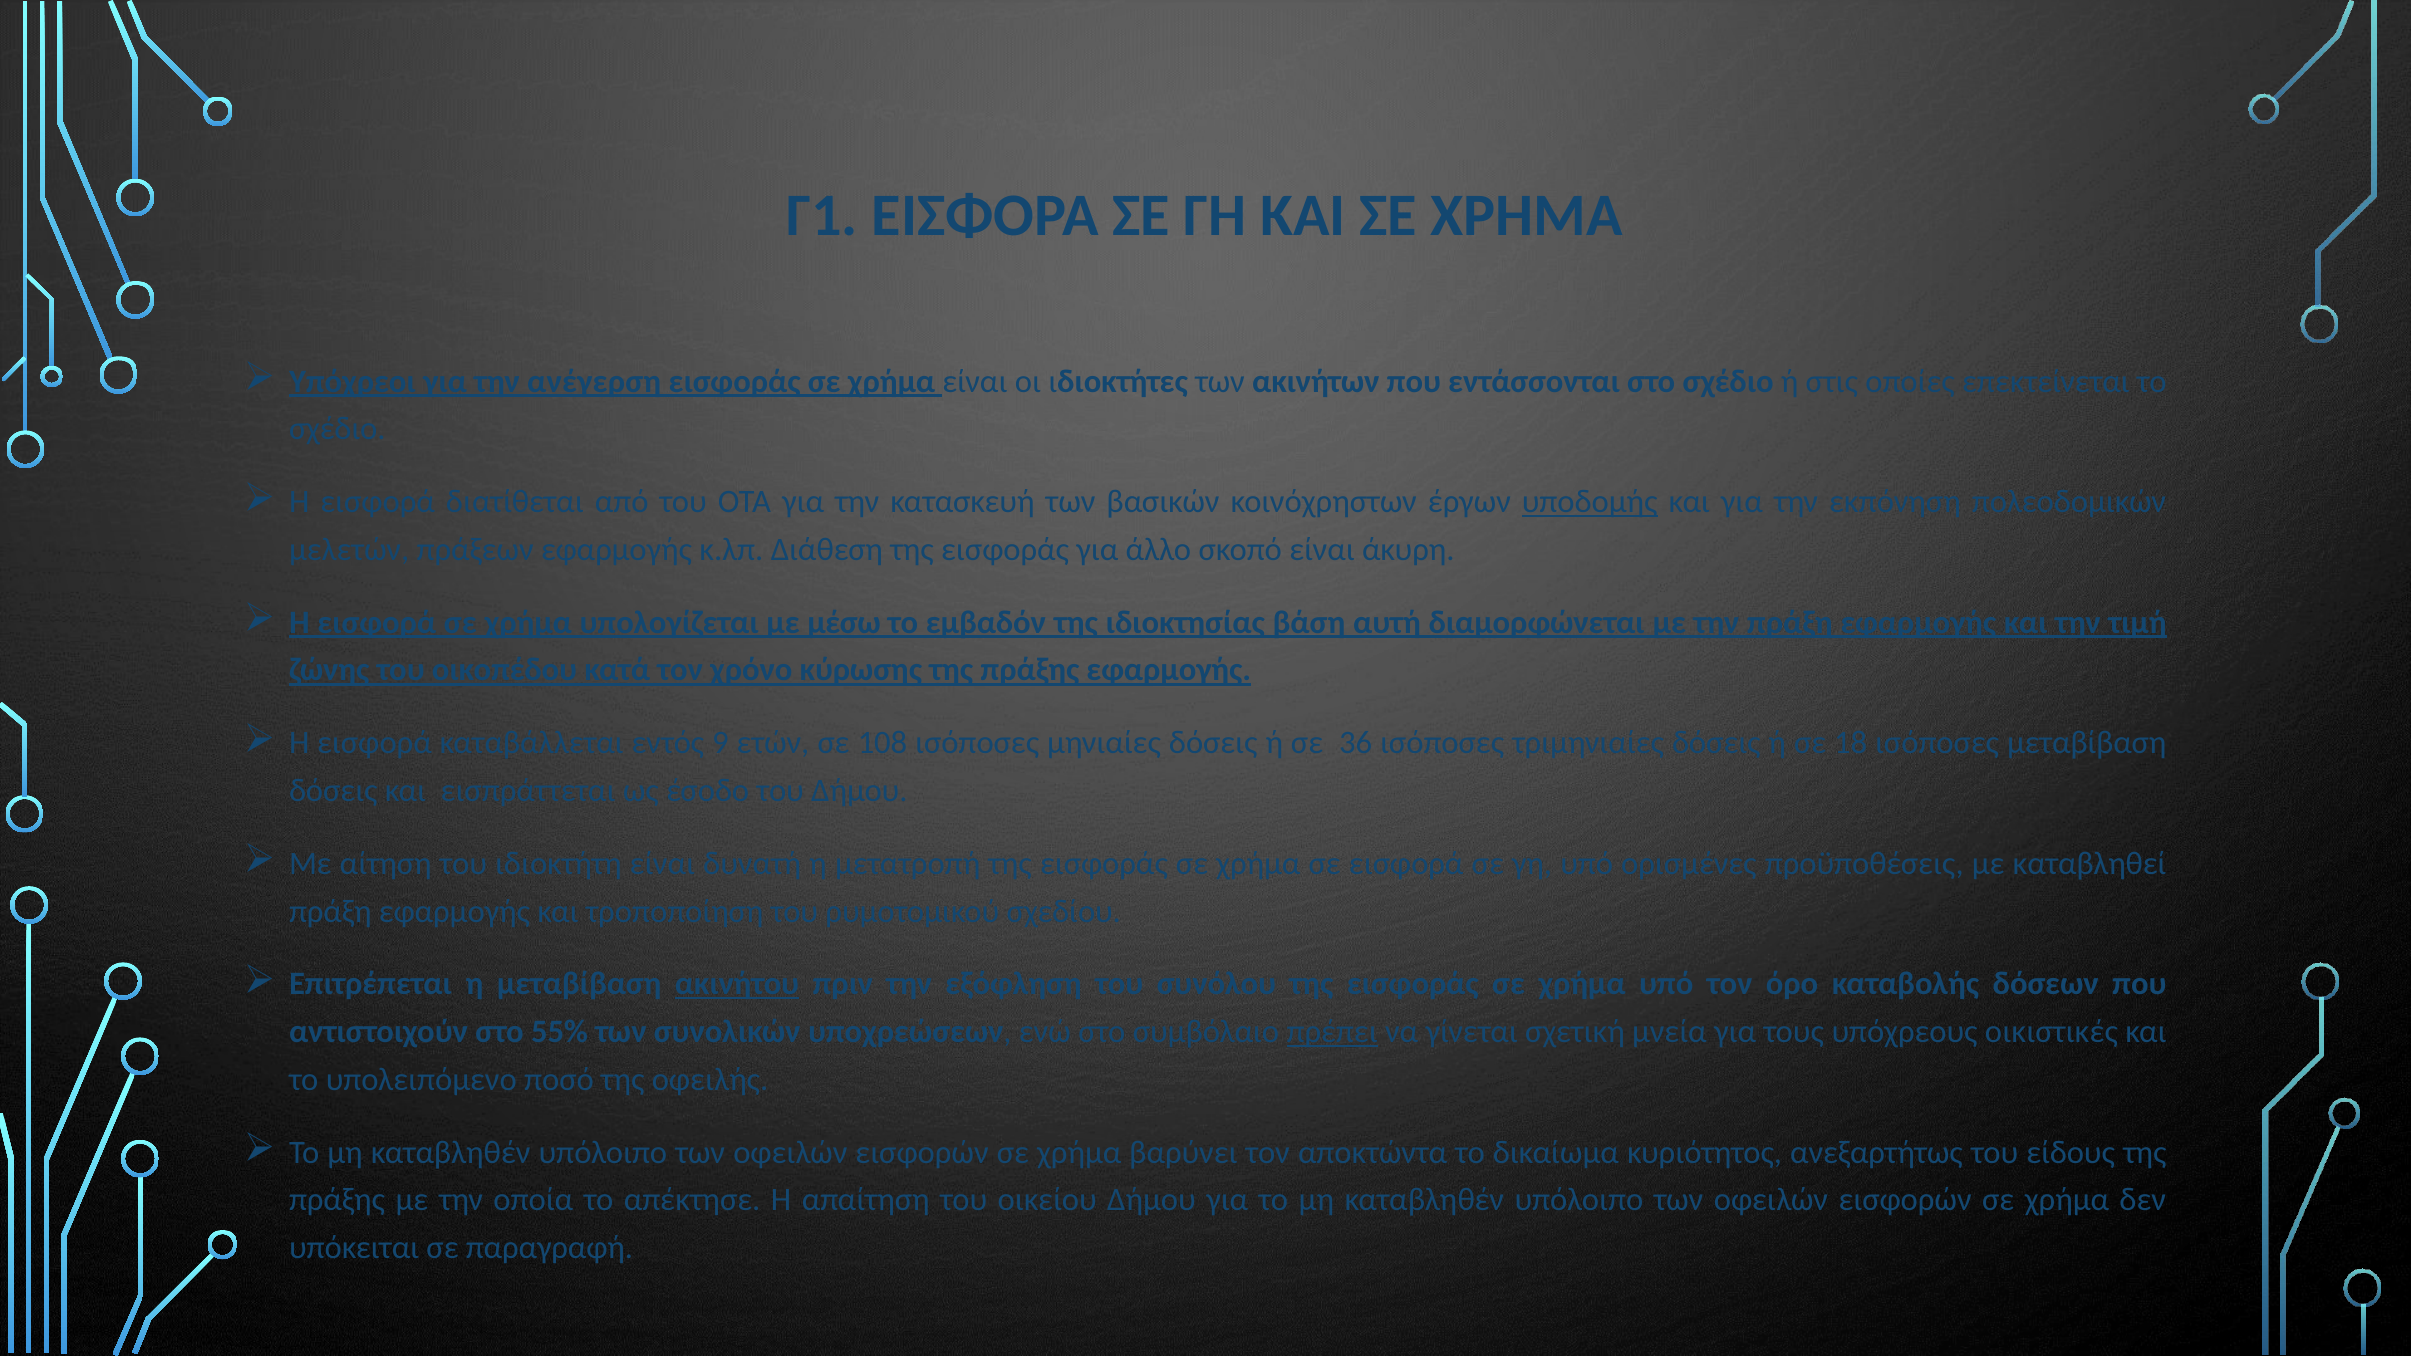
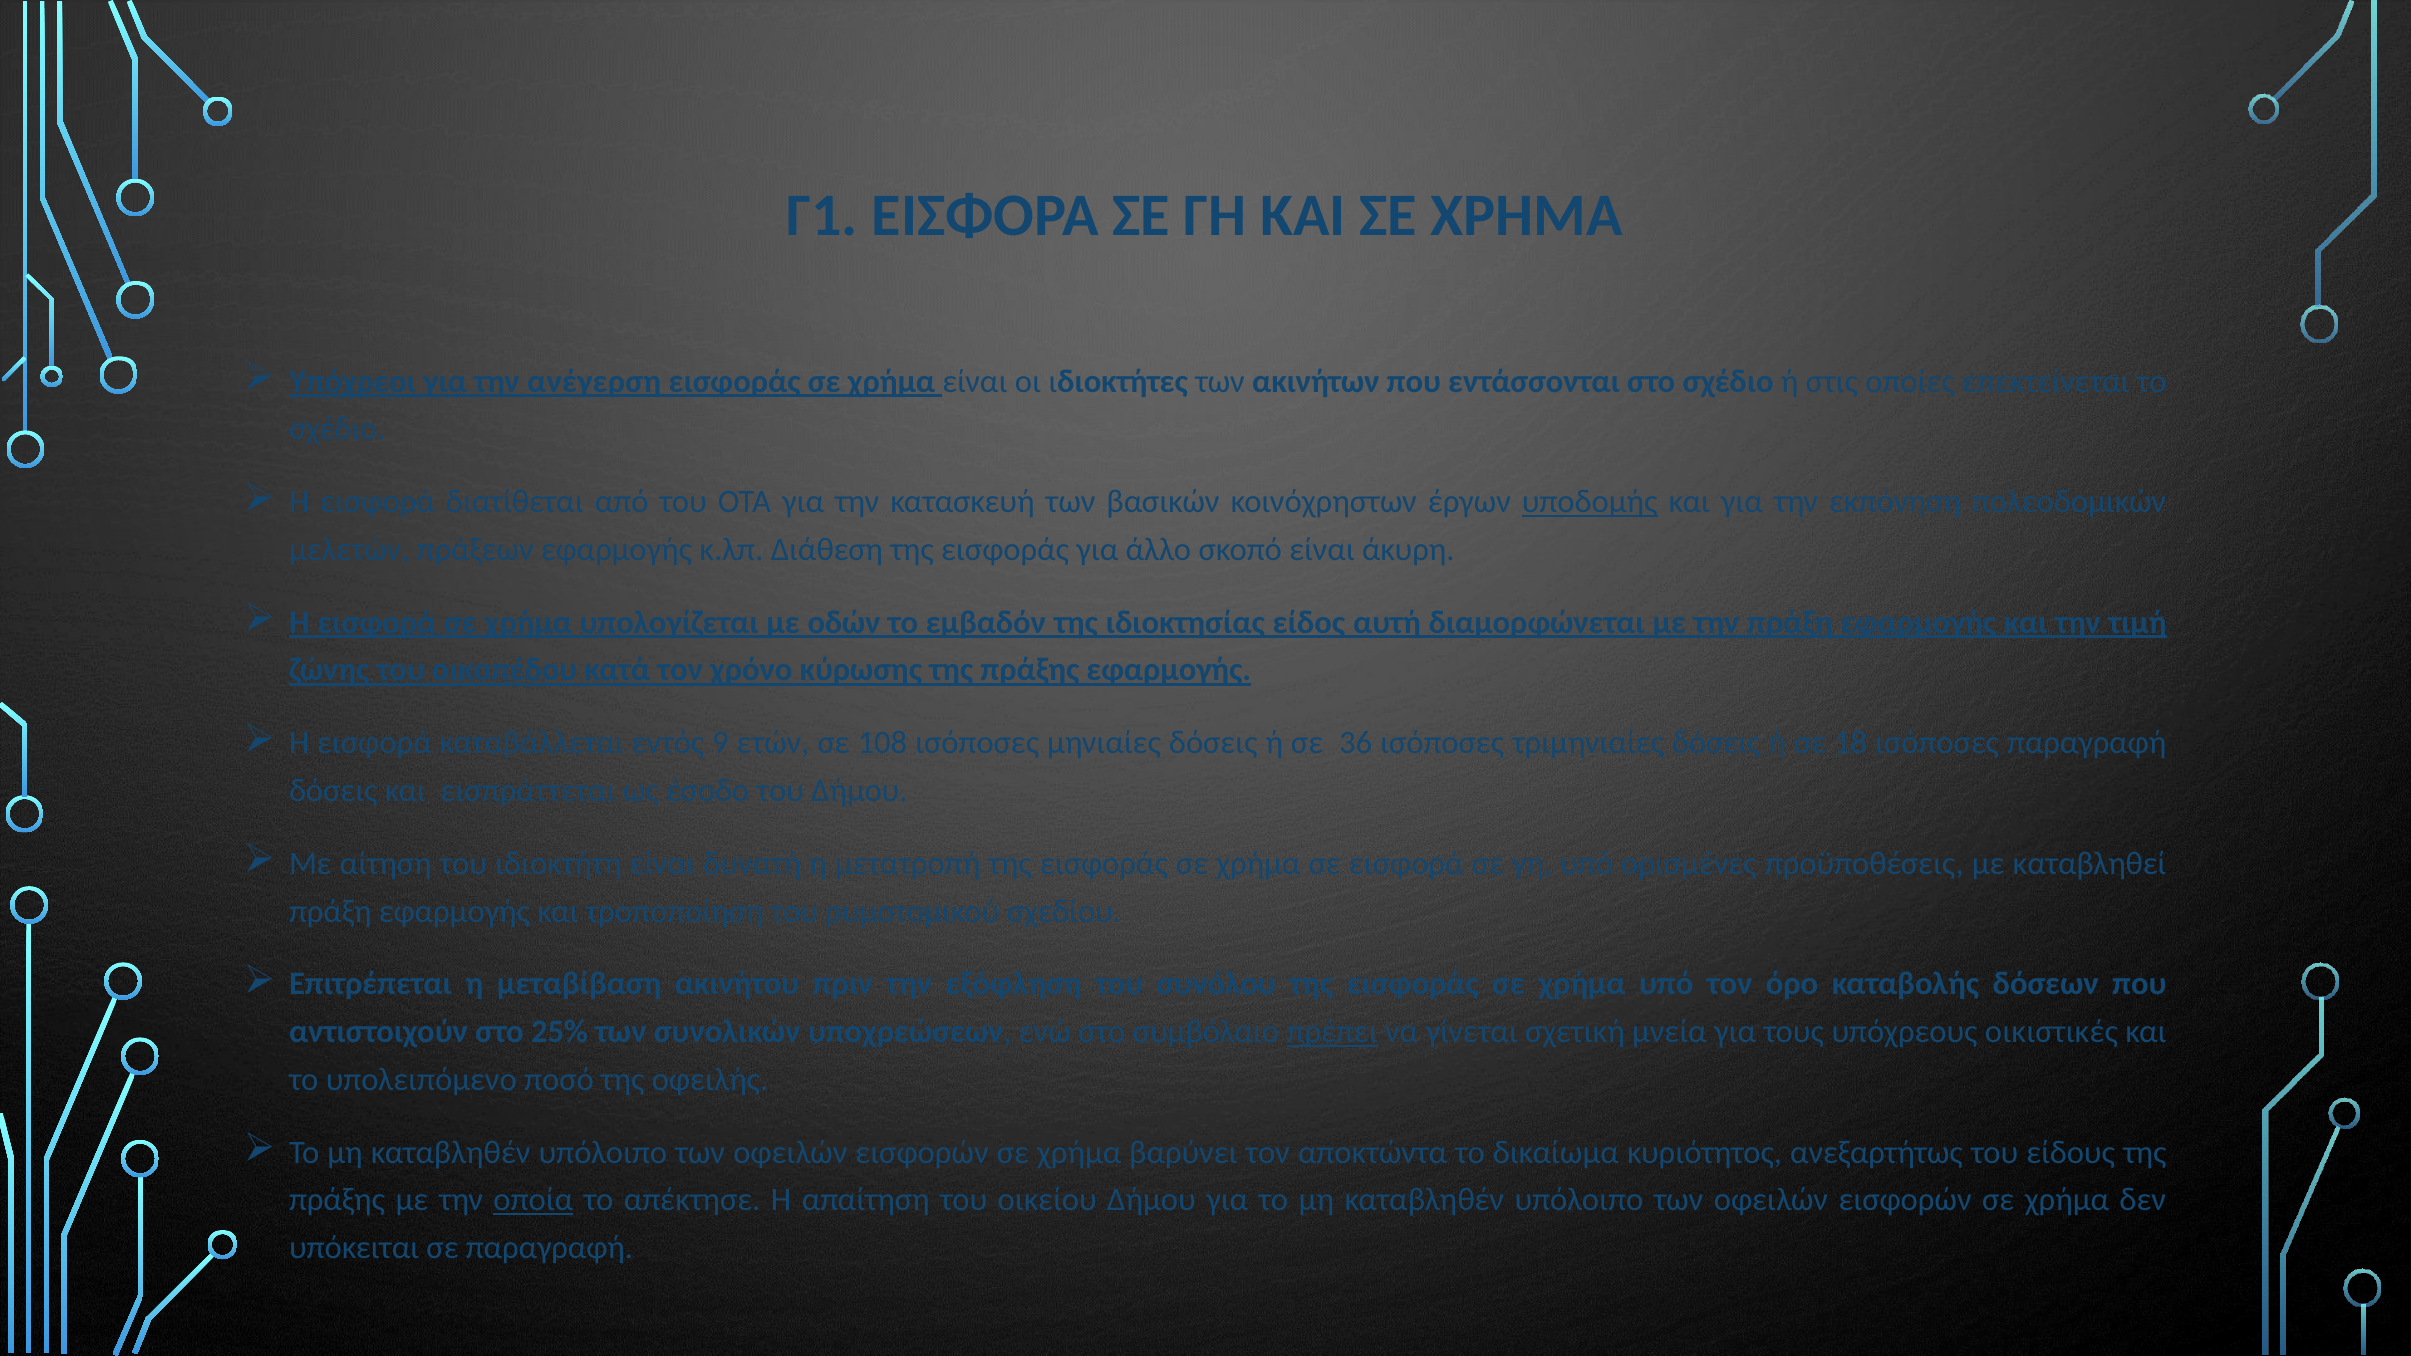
μέσω: μέσω -> οδών
βάση: βάση -> είδος
ισόποσες μεταβίβαση: μεταβίβαση -> παραγραφή
ακινήτου underline: present -> none
55%: 55% -> 25%
οποία underline: none -> present
